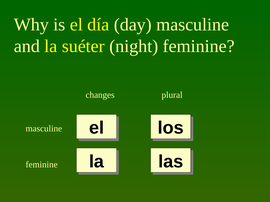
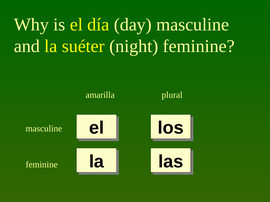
changes: changes -> amarilla
